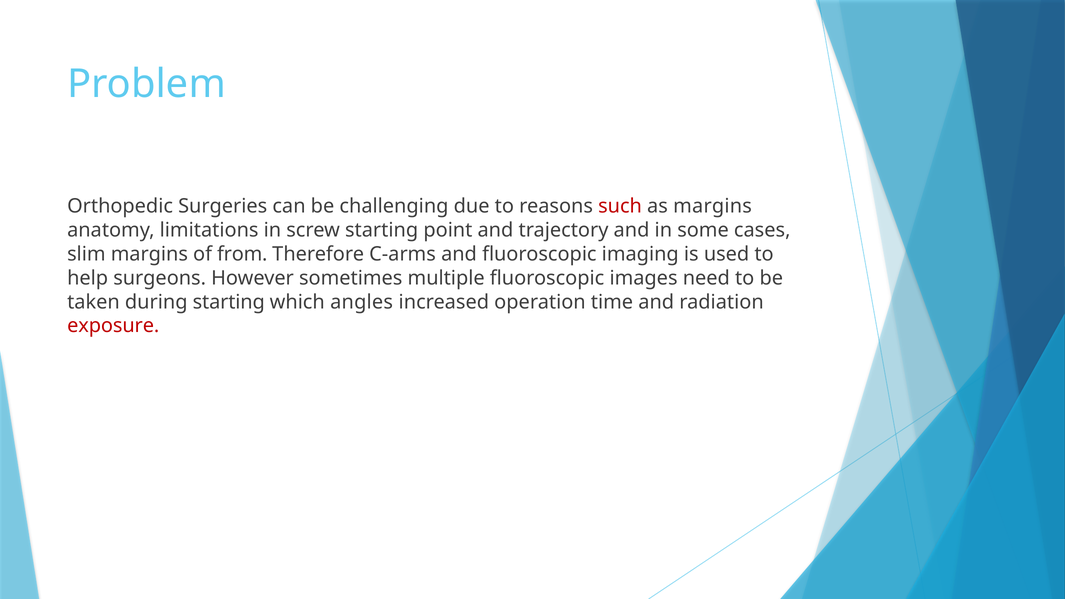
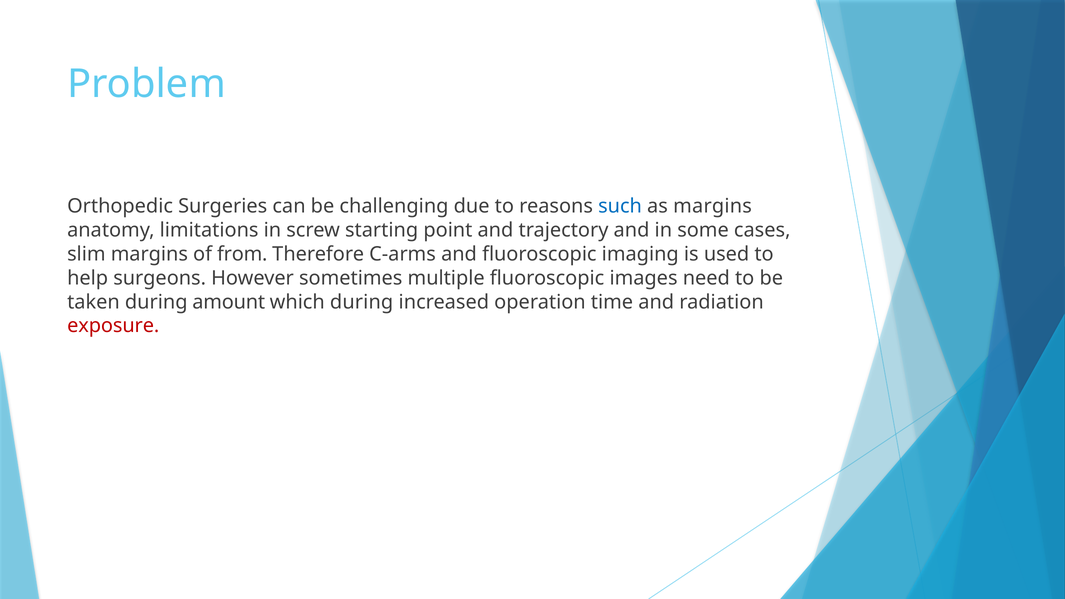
such colour: red -> blue
during starting: starting -> amount
which angles: angles -> during
